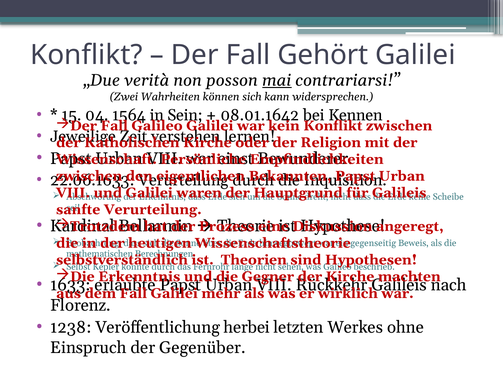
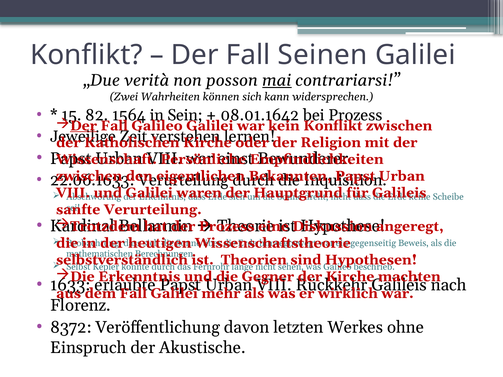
Gehört: Gehört -> Seinen
04: 04 -> 82
Kennen at (355, 115): Kennen -> Prozess
Der at (83, 126) underline: none -> present
1238: 1238 -> 8372
herbei: herbei -> davon
Gegenüber: Gegenüber -> Akustische
